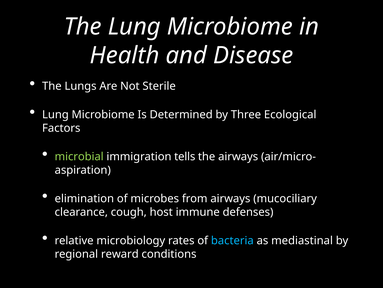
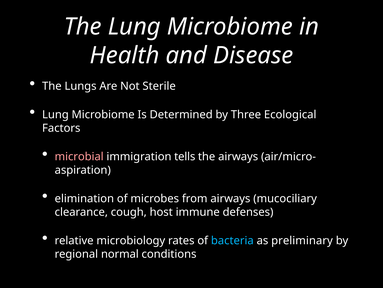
microbial colour: light green -> pink
mediastinal: mediastinal -> preliminary
reward: reward -> normal
